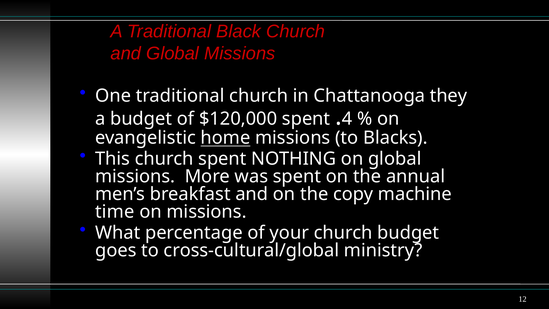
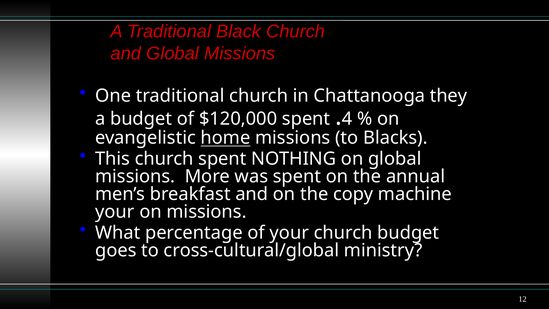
time at (115, 212): time -> your
